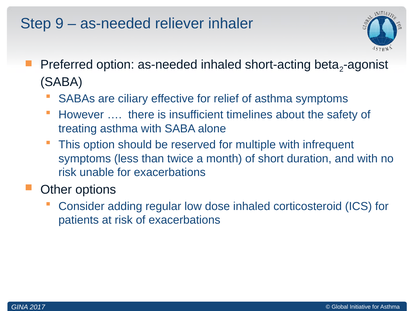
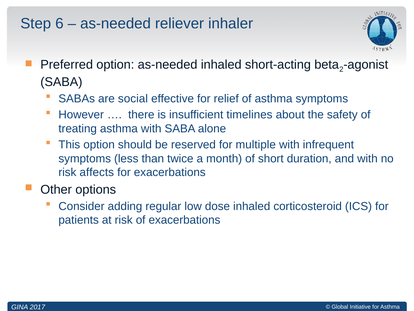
9: 9 -> 6
ciliary: ciliary -> social
unable: unable -> affects
